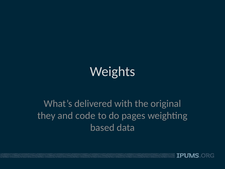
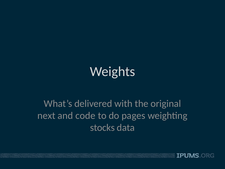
they: they -> next
based: based -> stocks
